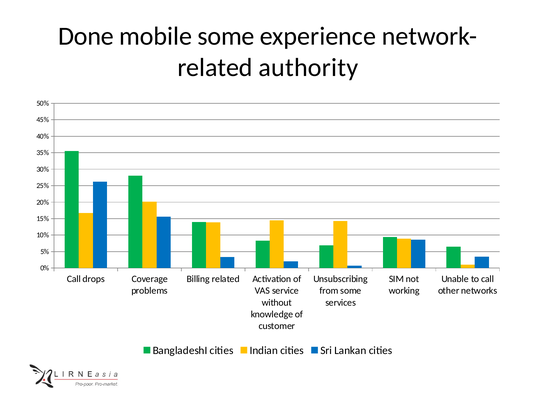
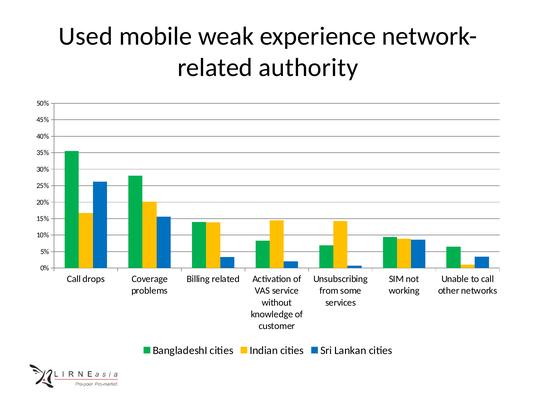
Done: Done -> Used
mobile some: some -> weak
